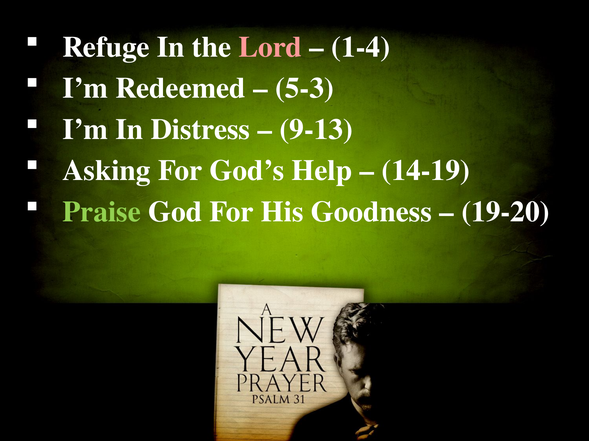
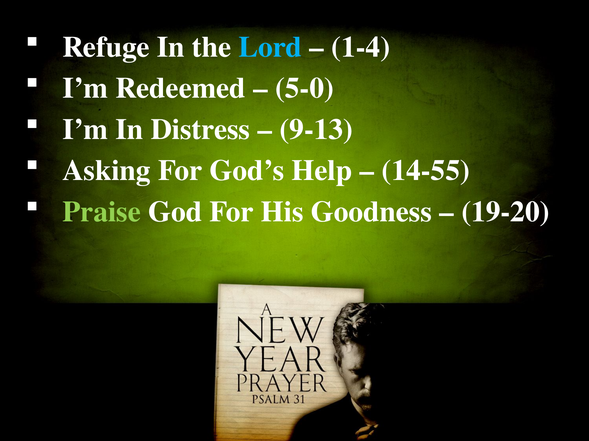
Lord colour: pink -> light blue
5-3: 5-3 -> 5-0
14-19: 14-19 -> 14-55
